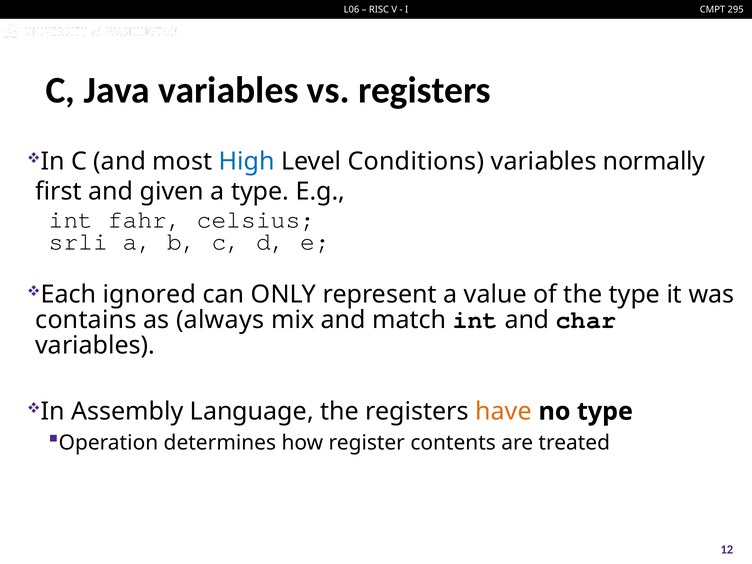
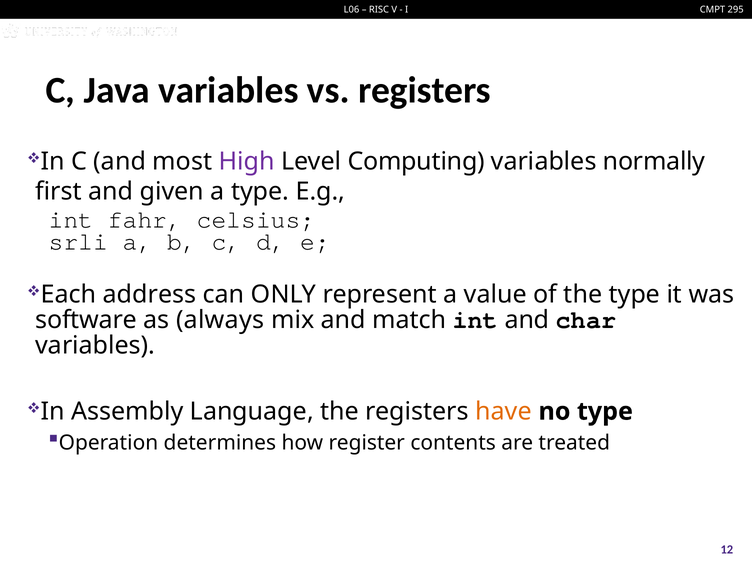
High colour: blue -> purple
Conditions: Conditions -> Computing
ignored: ignored -> address
contains: contains -> software
